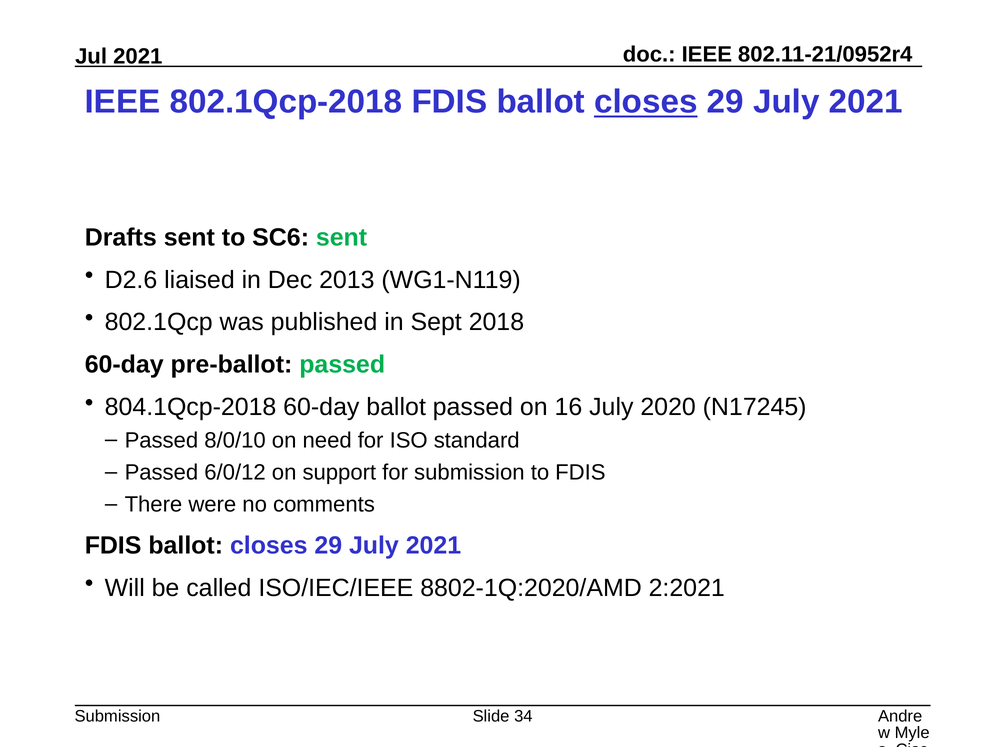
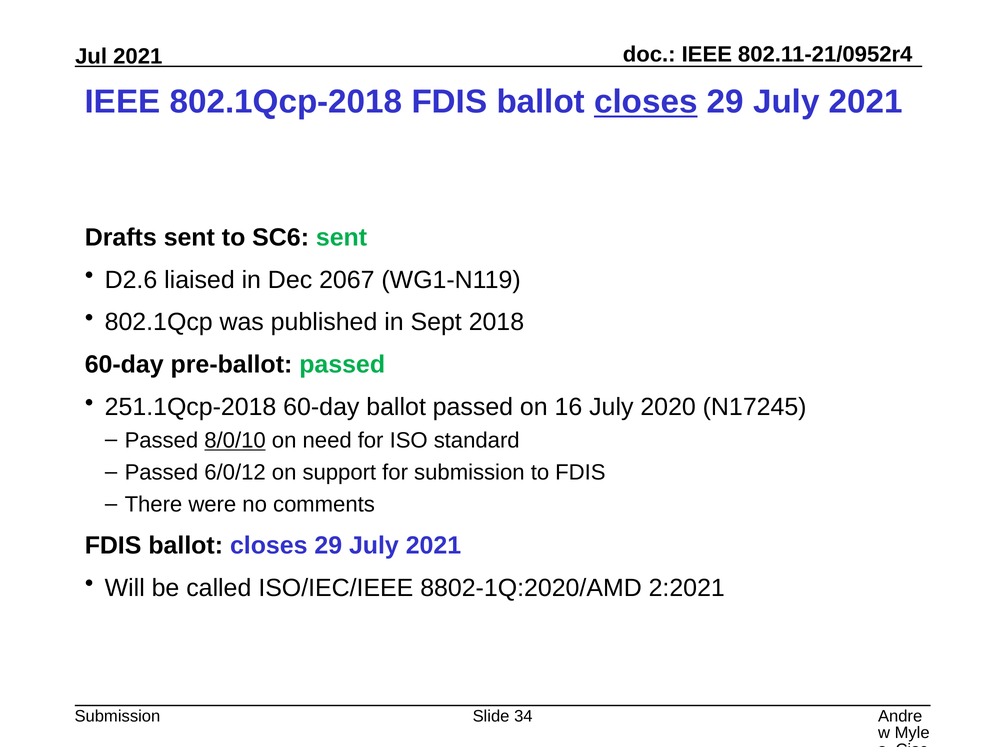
2013: 2013 -> 2067
804.1Qcp-2018: 804.1Qcp-2018 -> 251.1Qcp-2018
8/0/10 underline: none -> present
